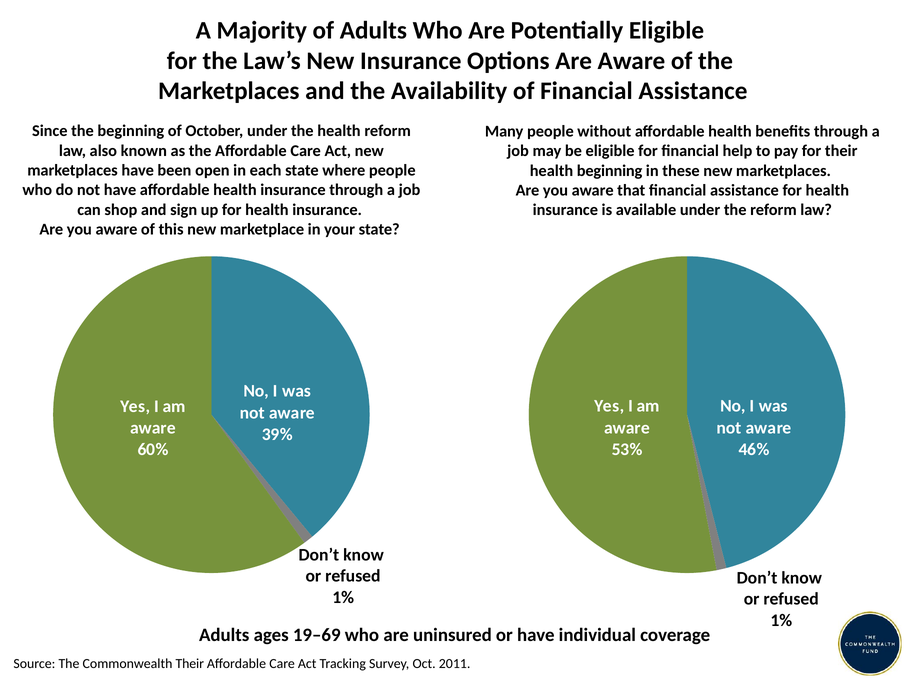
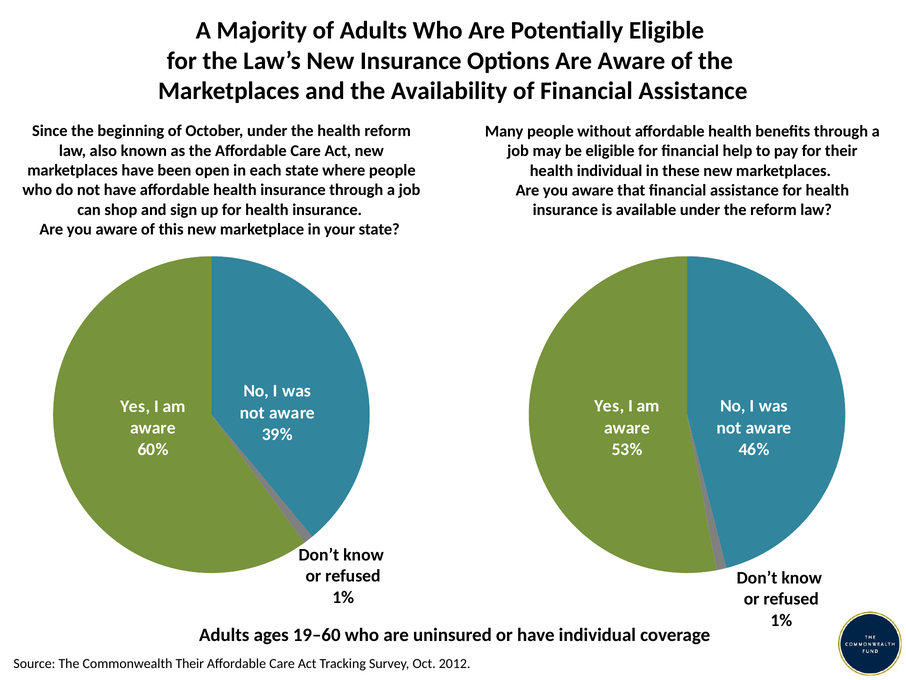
health beginning: beginning -> individual
19–69: 19–69 -> 19–60
2011: 2011 -> 2012
